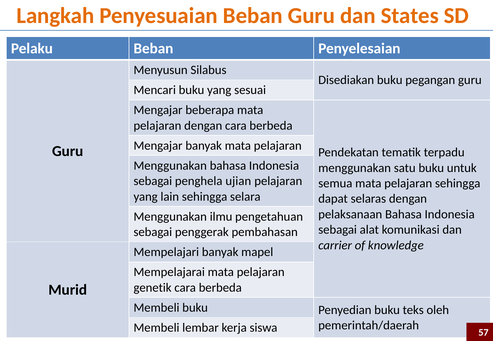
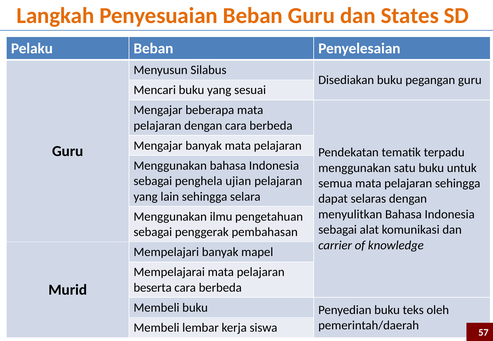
pelaksanaan: pelaksanaan -> menyulitkan
genetik: genetik -> beserta
